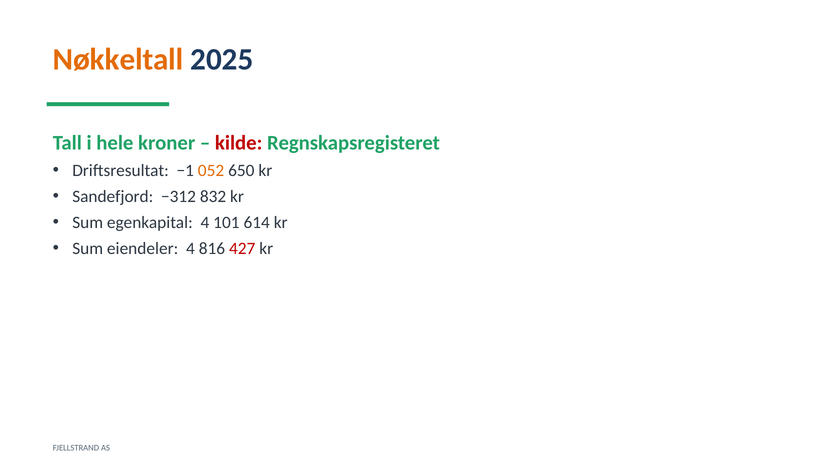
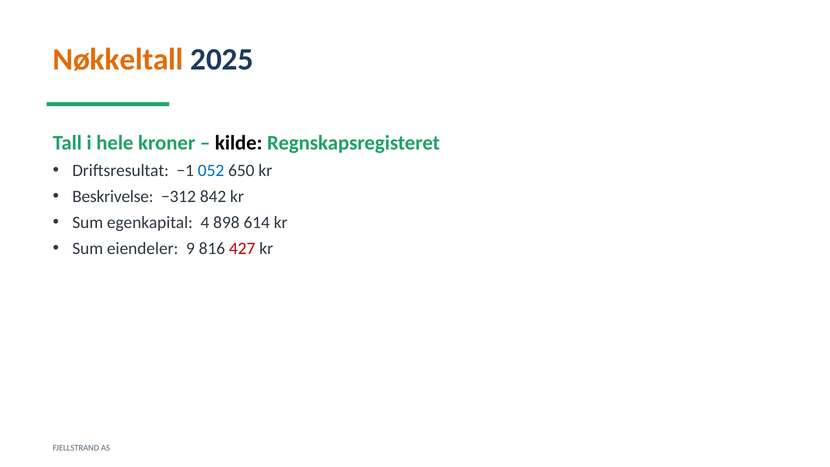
kilde colour: red -> black
052 colour: orange -> blue
Sandefjord: Sandefjord -> Beskrivelse
832: 832 -> 842
101: 101 -> 898
eiendeler 4: 4 -> 9
